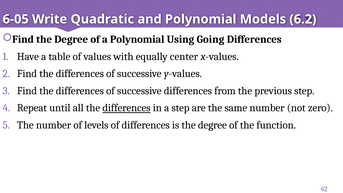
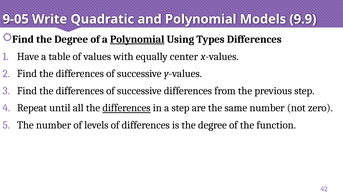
6-05: 6-05 -> 9-05
6.2: 6.2 -> 9.9
Polynomial at (137, 39) underline: none -> present
Going: Going -> Types
